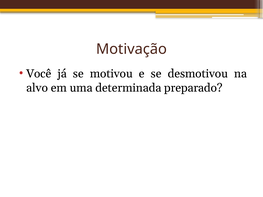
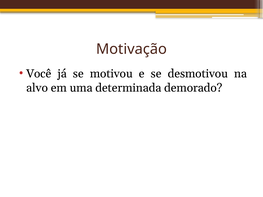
preparado: preparado -> demorado
